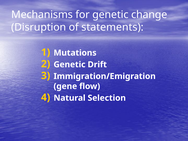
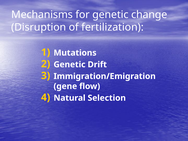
statements: statements -> fertilization
